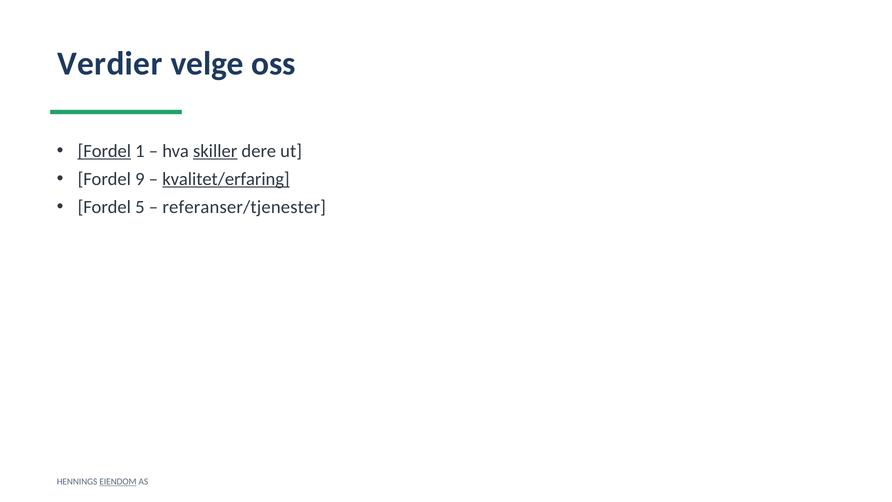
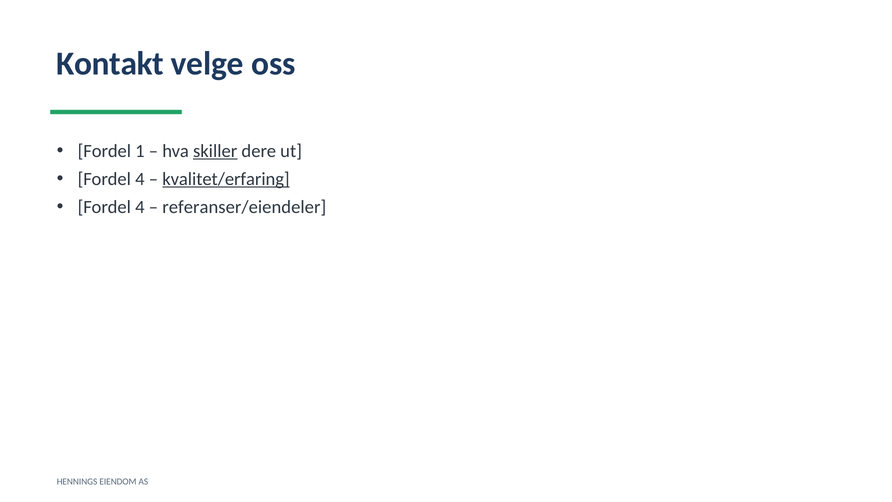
Verdier: Verdier -> Kontakt
Fordel at (104, 151) underline: present -> none
9 at (140, 179): 9 -> 4
5 at (140, 207): 5 -> 4
referanser/tjenester: referanser/tjenester -> referanser/eiendeler
EIENDOM underline: present -> none
